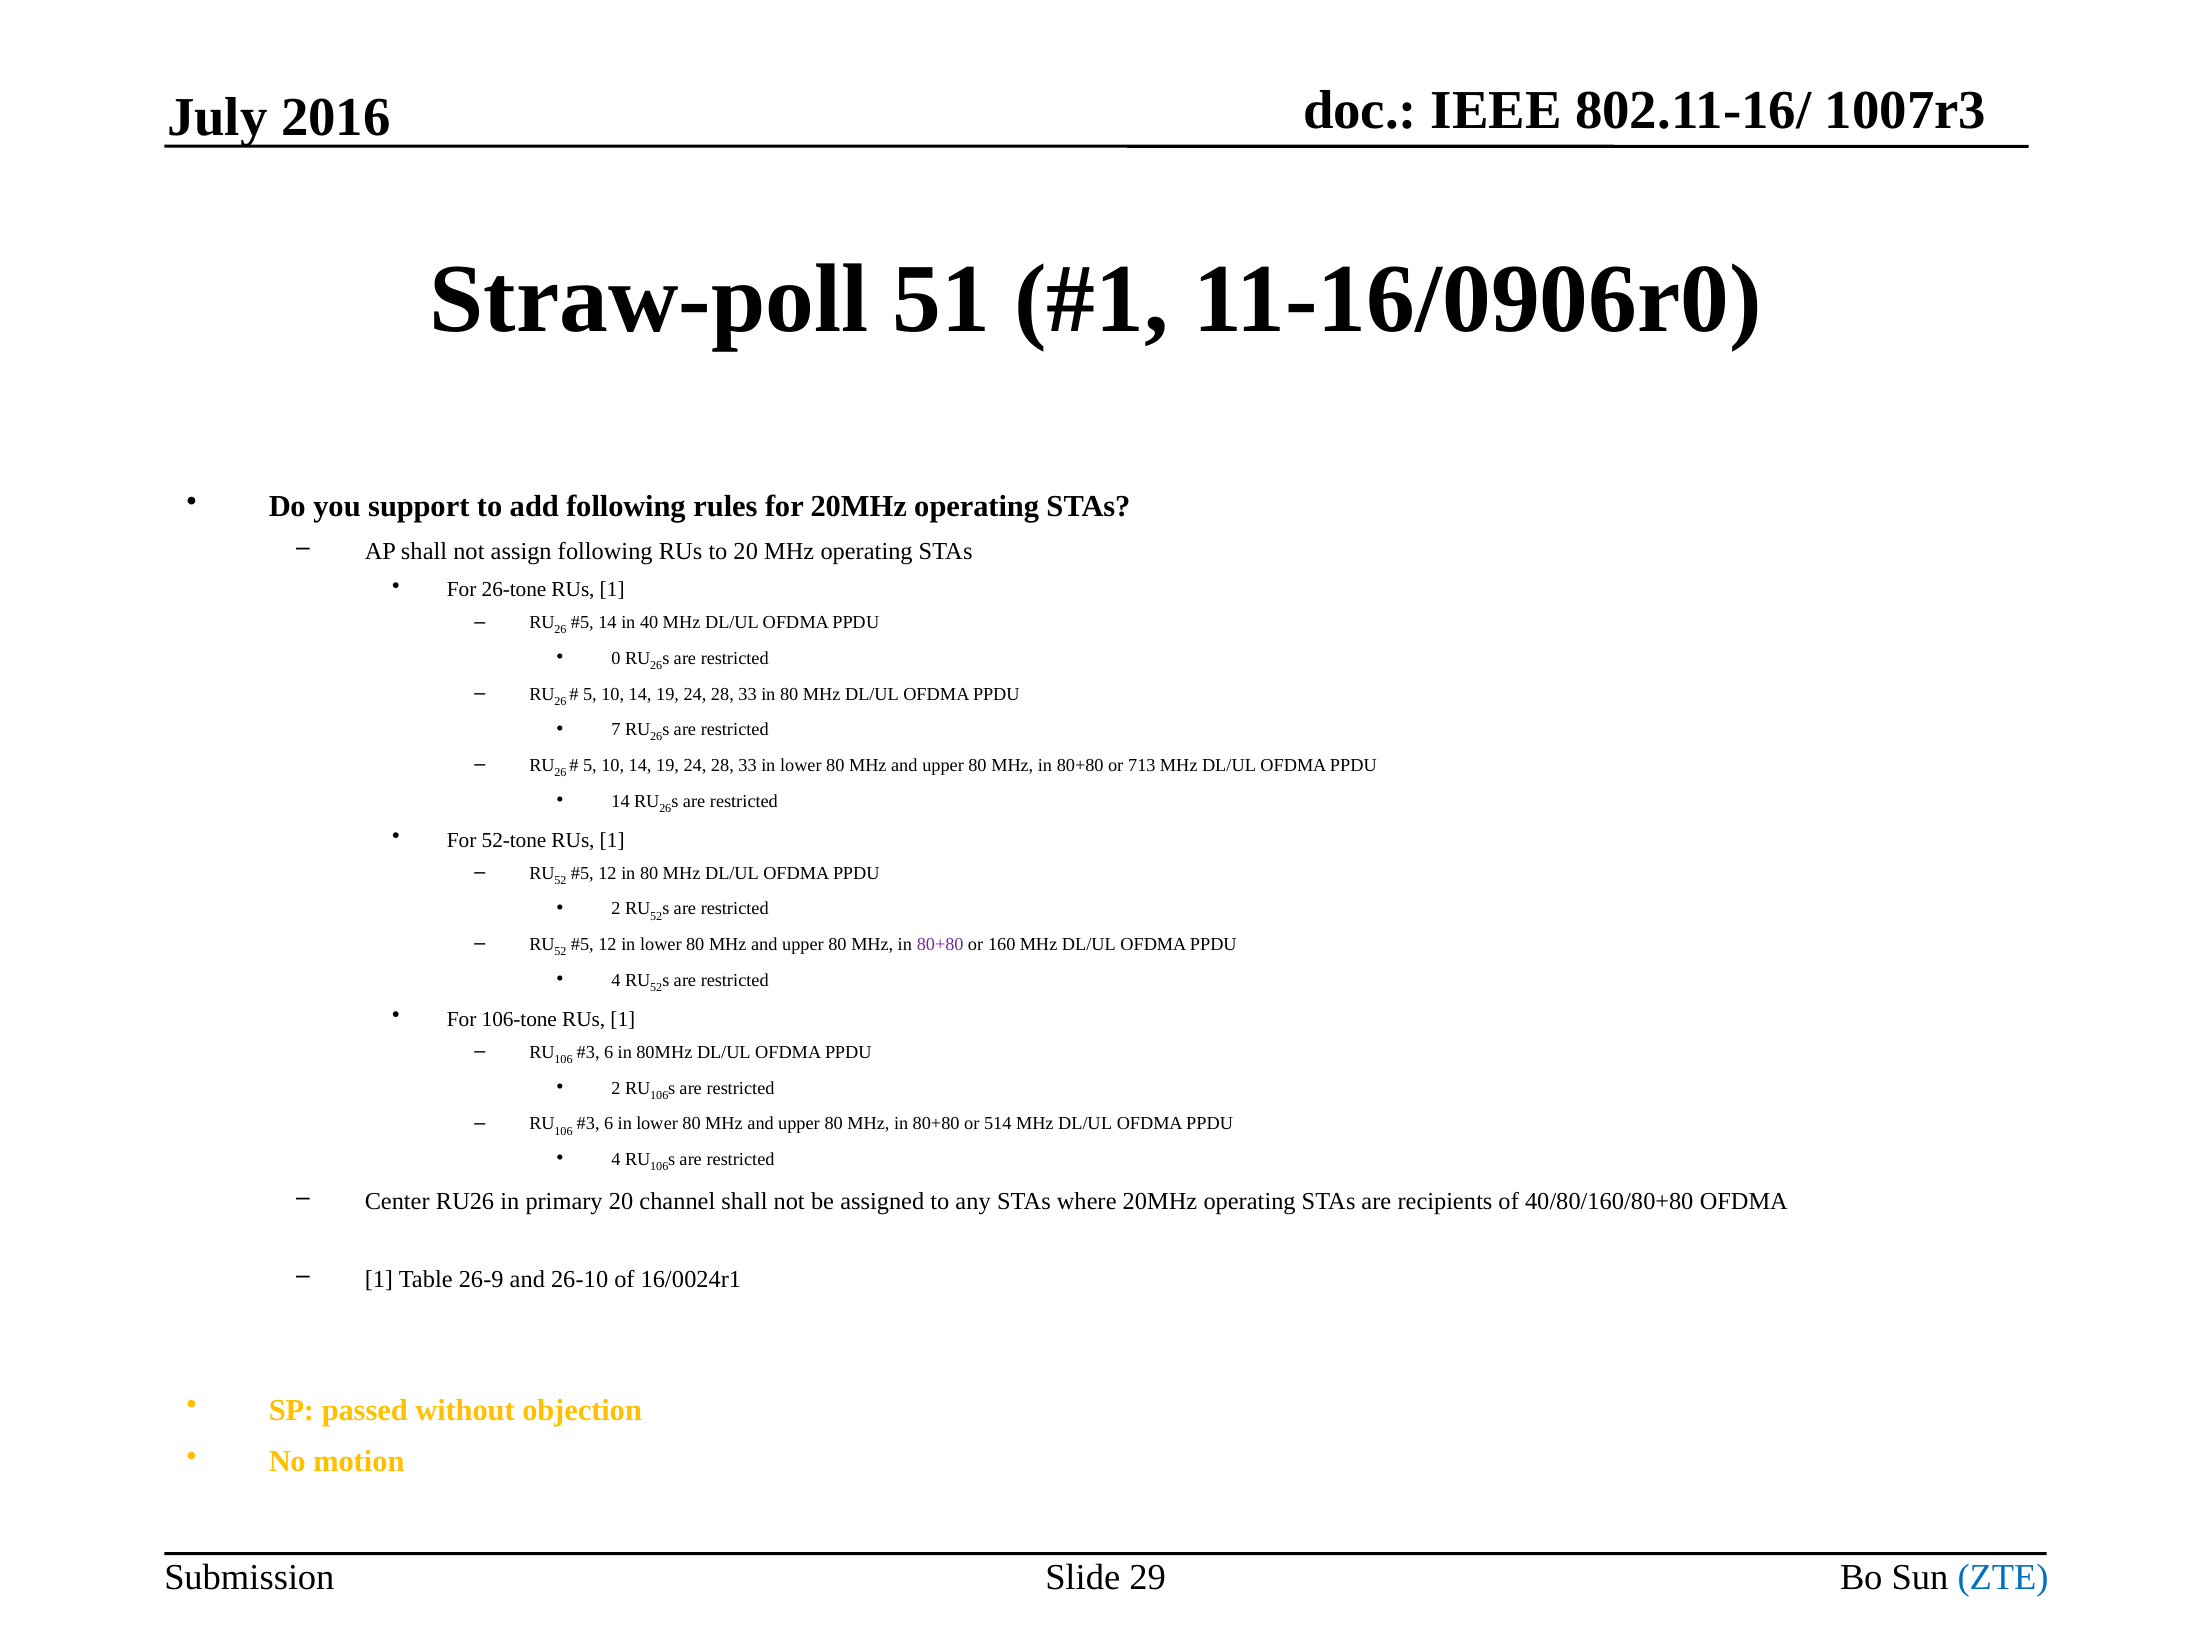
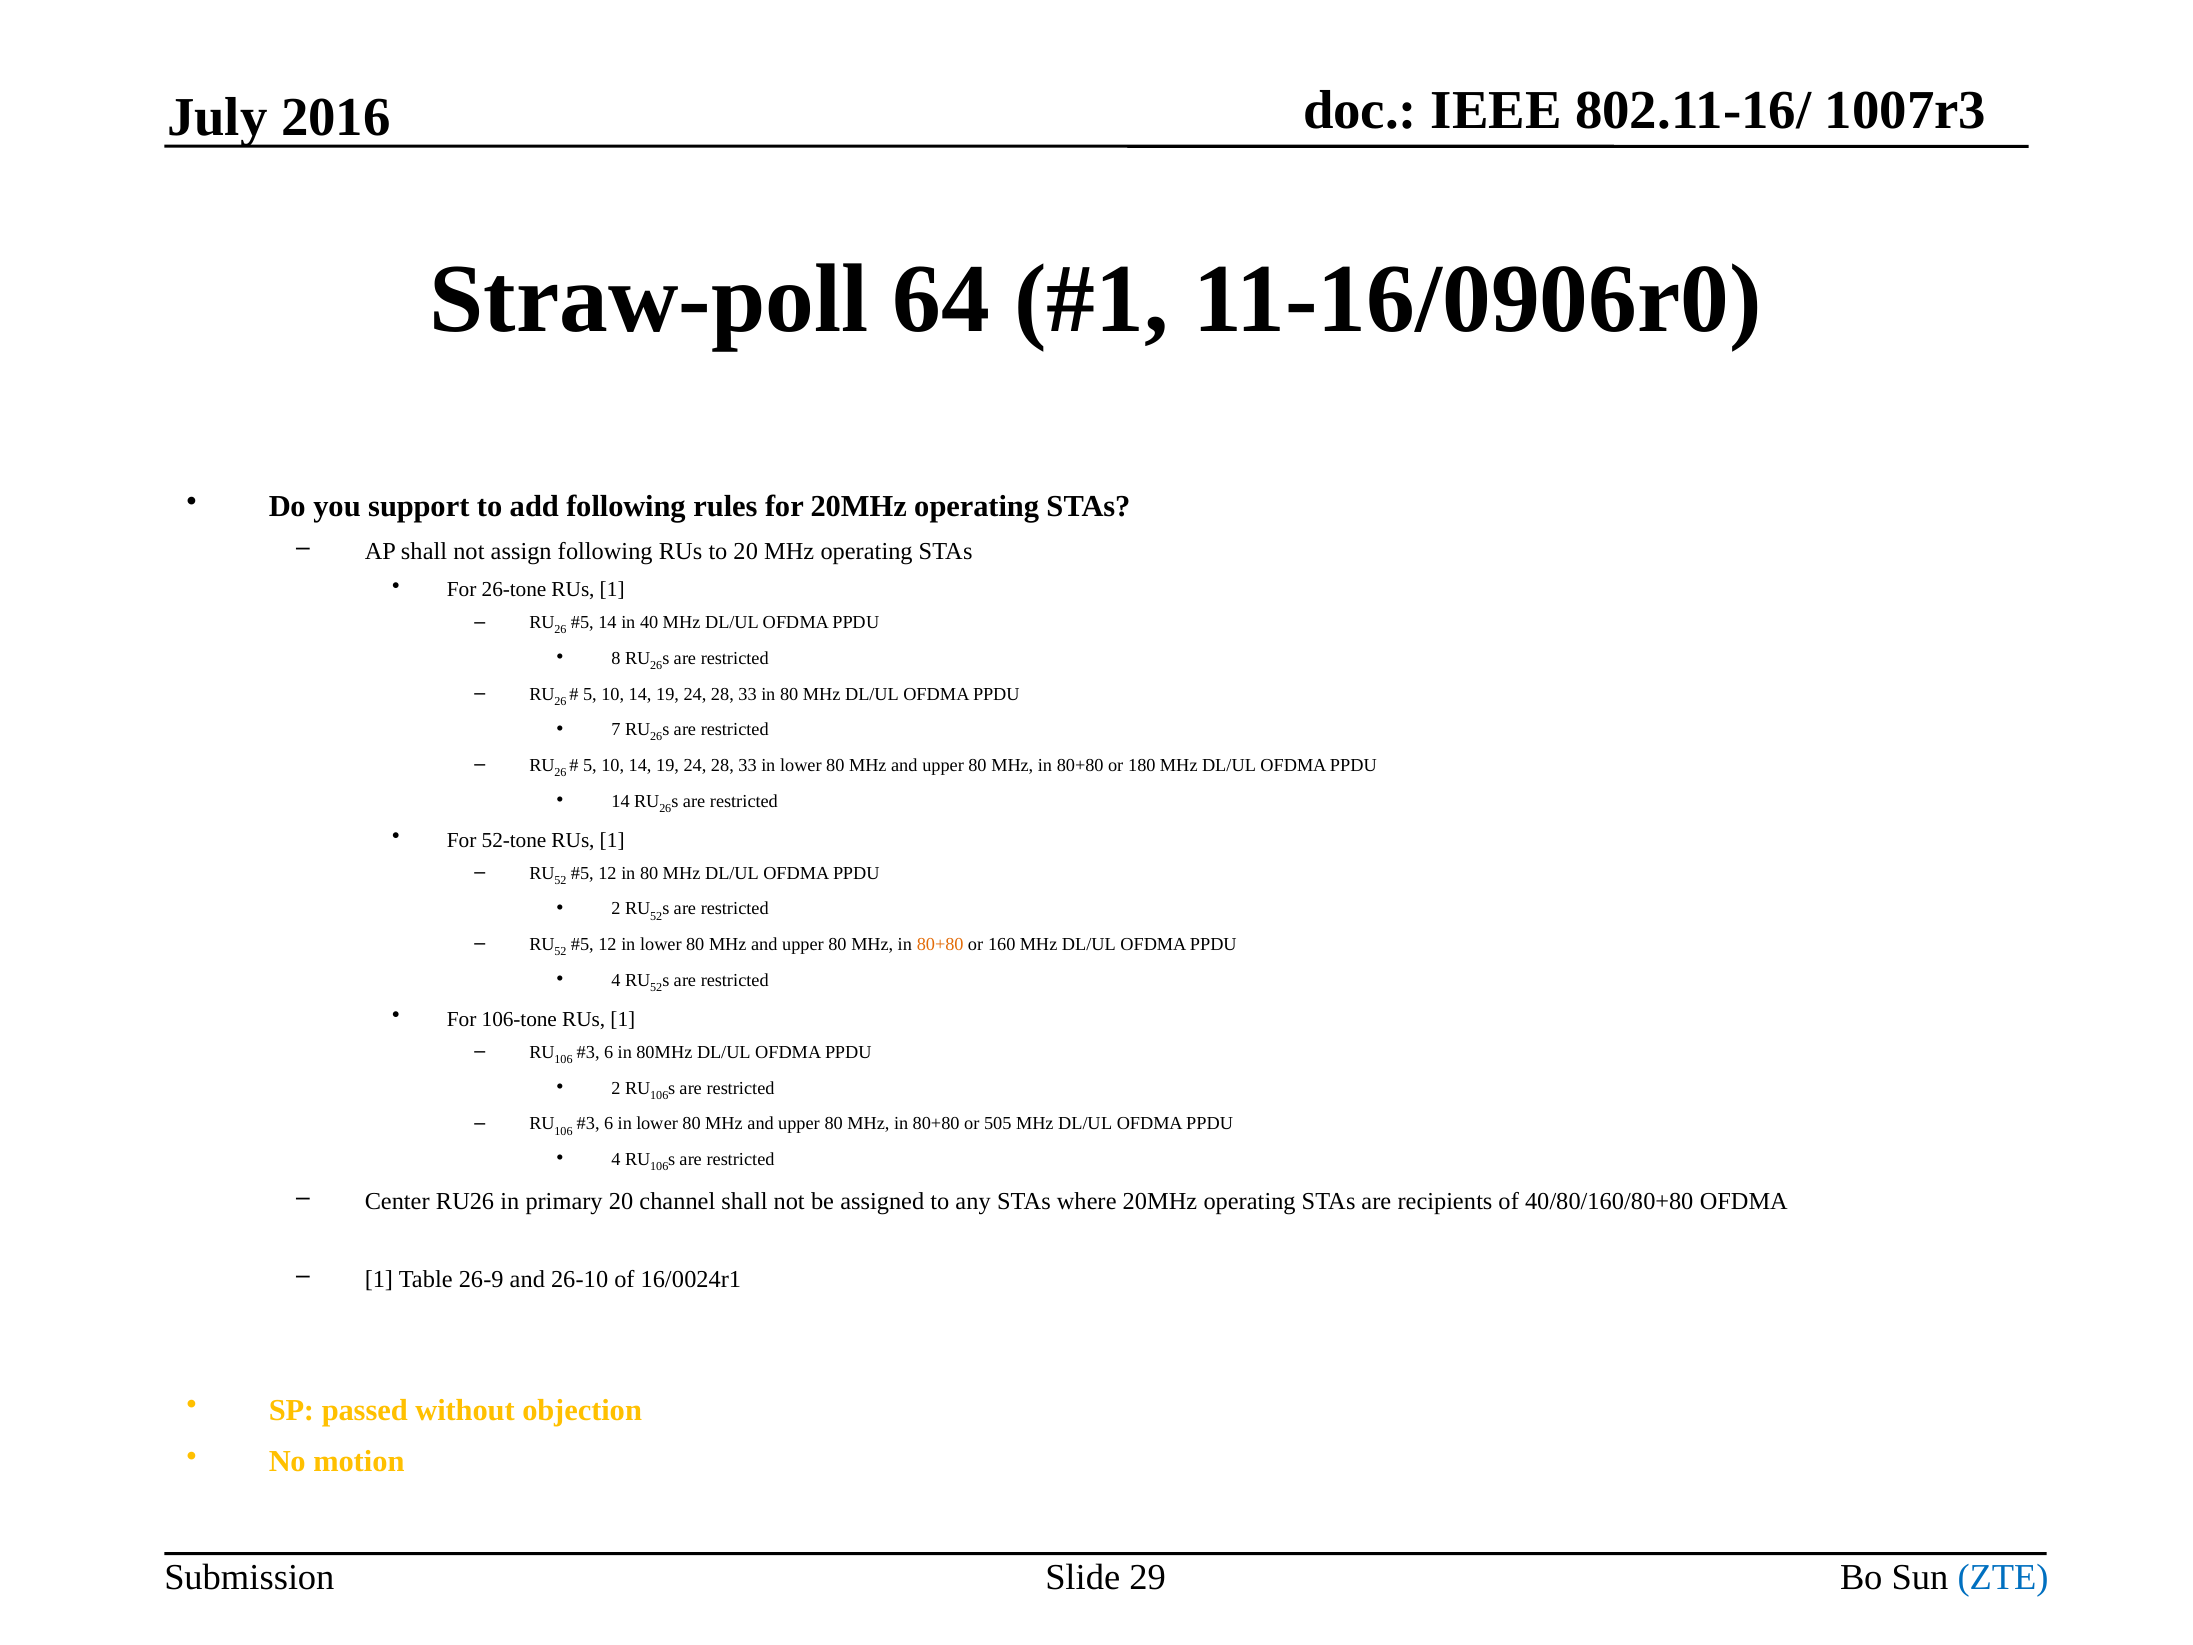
51: 51 -> 64
0: 0 -> 8
713: 713 -> 180
80+80 at (940, 944) colour: purple -> orange
514: 514 -> 505
